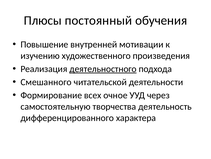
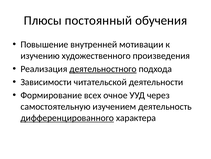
Смешанного: Смешанного -> Зависимости
творчества: творчества -> изучением
дифференцированного underline: none -> present
